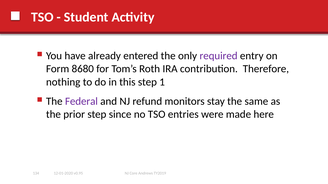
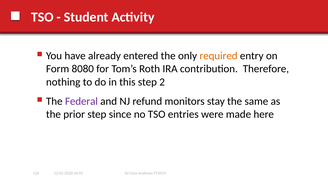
required colour: purple -> orange
8680: 8680 -> 8080
1: 1 -> 2
